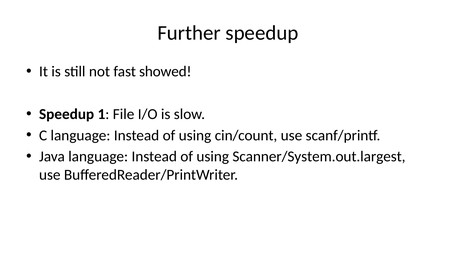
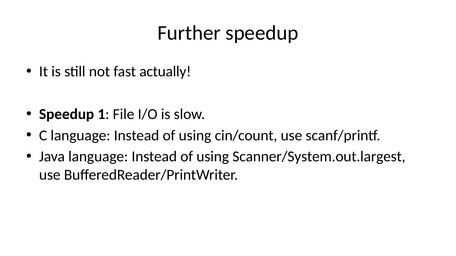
showed: showed -> actually
